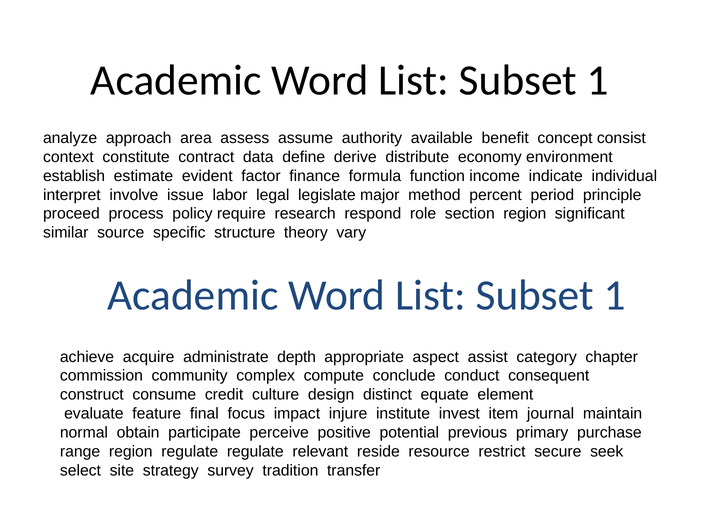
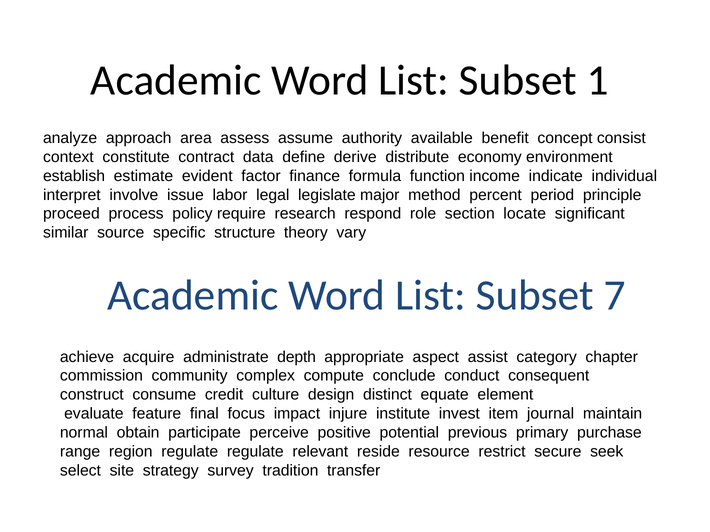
section region: region -> locate
1 at (615, 296): 1 -> 7
